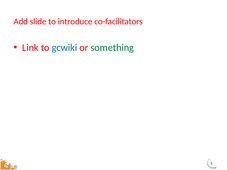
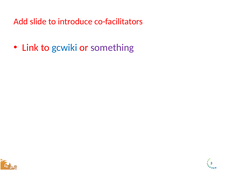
something colour: green -> purple
